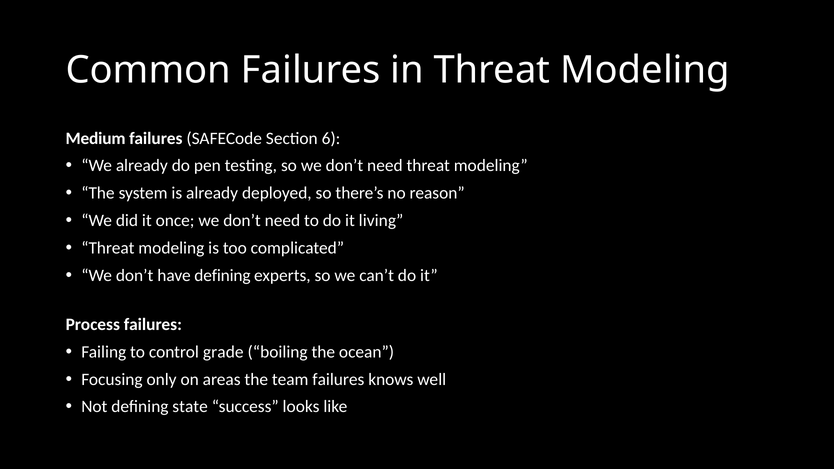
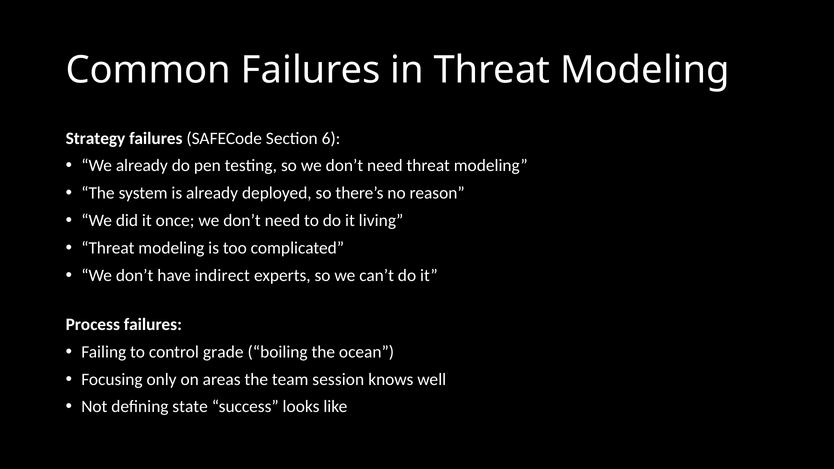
Medium: Medium -> Strategy
have defining: defining -> indirect
team failures: failures -> session
